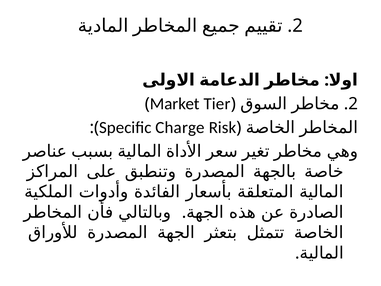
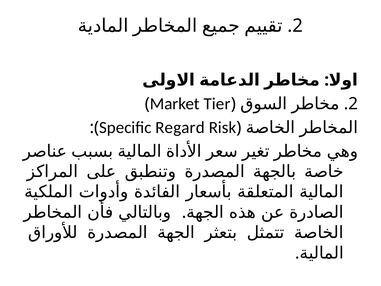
Charge: Charge -> Regard
